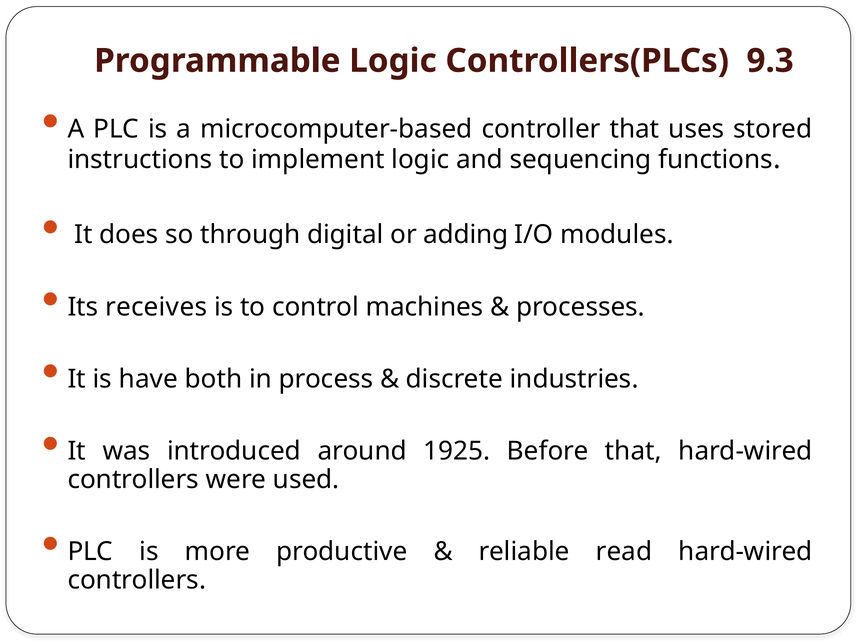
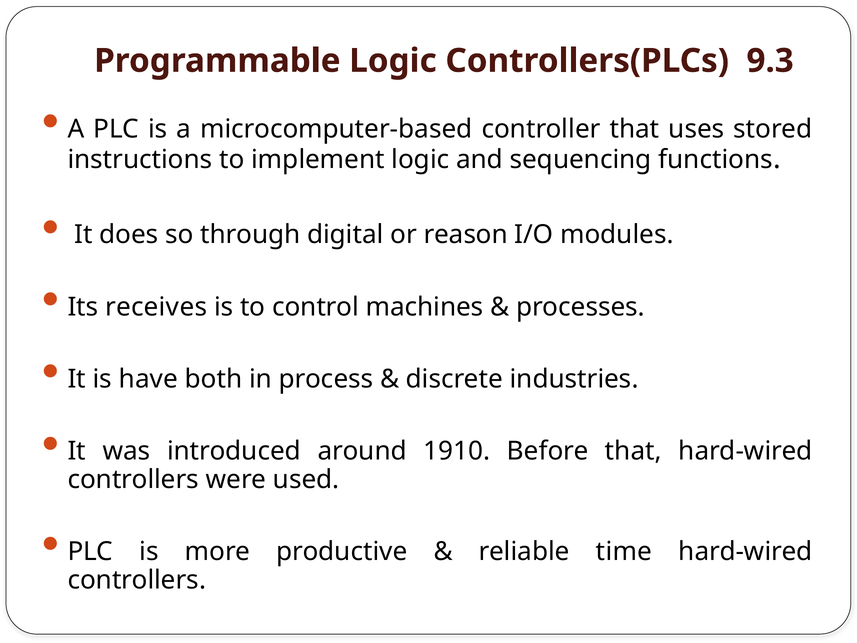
adding: adding -> reason
1925: 1925 -> 1910
read: read -> time
